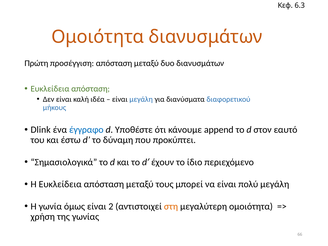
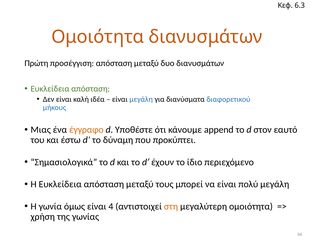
Dlink: Dlink -> Μιας
έγγραφο colour: blue -> orange
2: 2 -> 4
